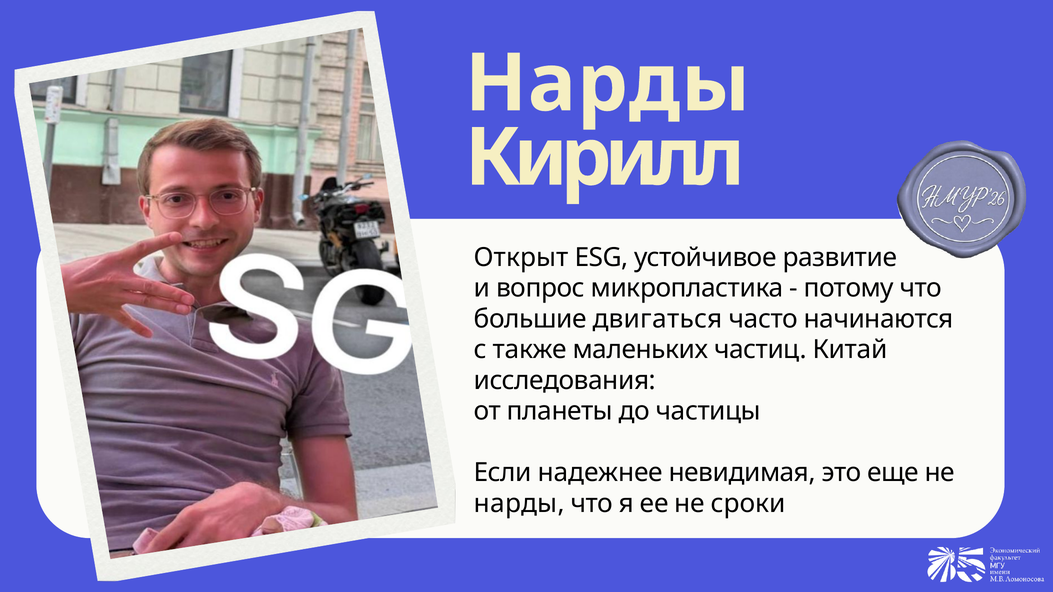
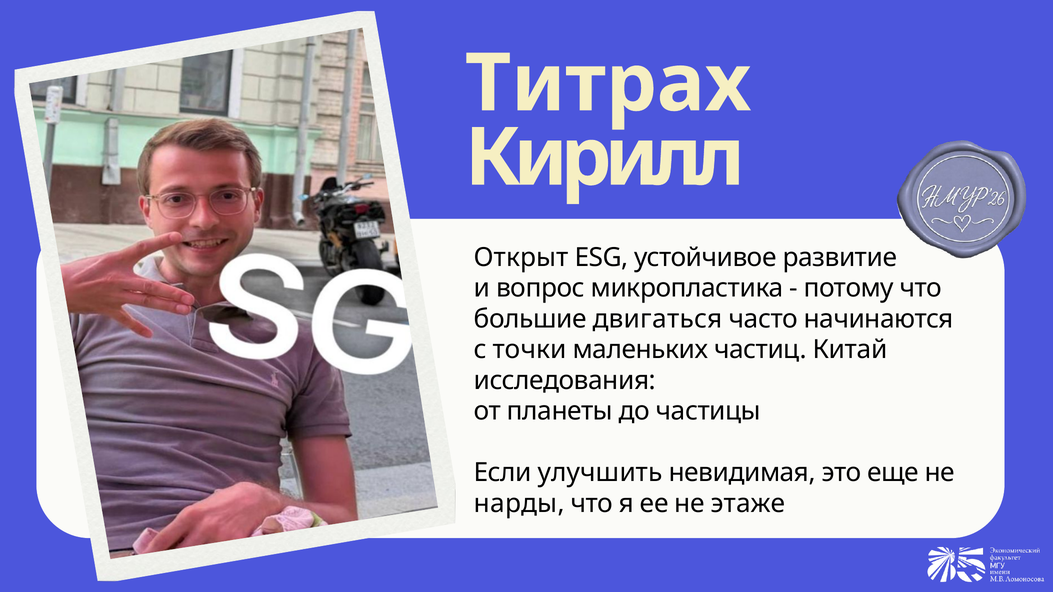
Нарды at (607, 84): Нарды -> Титрах
также: также -> точки
надежнее: надежнее -> улучшить
сроки: сроки -> этаже
